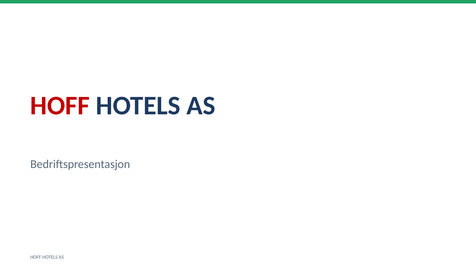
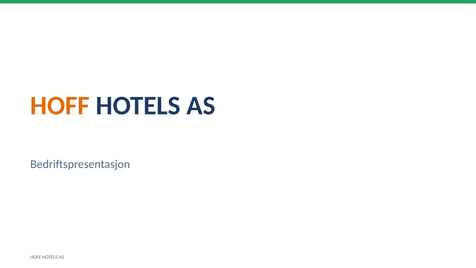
HOFF at (60, 106) colour: red -> orange
